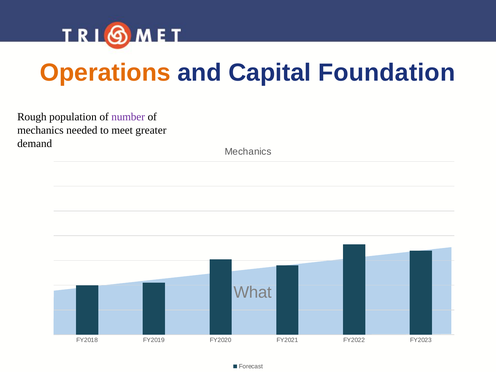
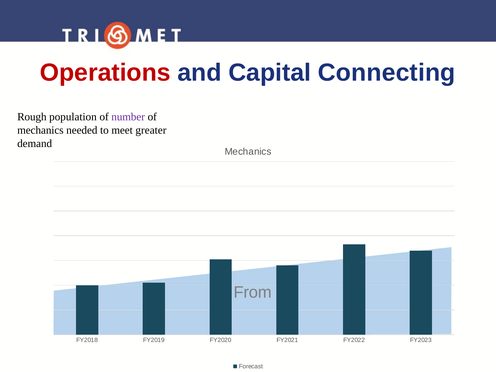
Operations colour: orange -> red
Foundation: Foundation -> Connecting
What: What -> From
